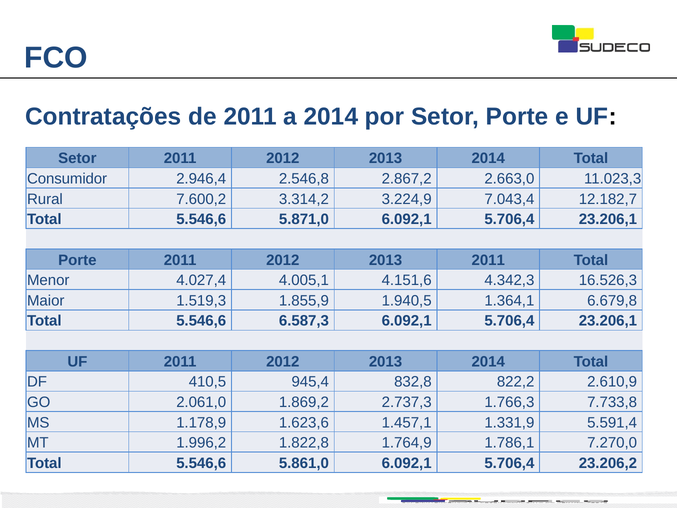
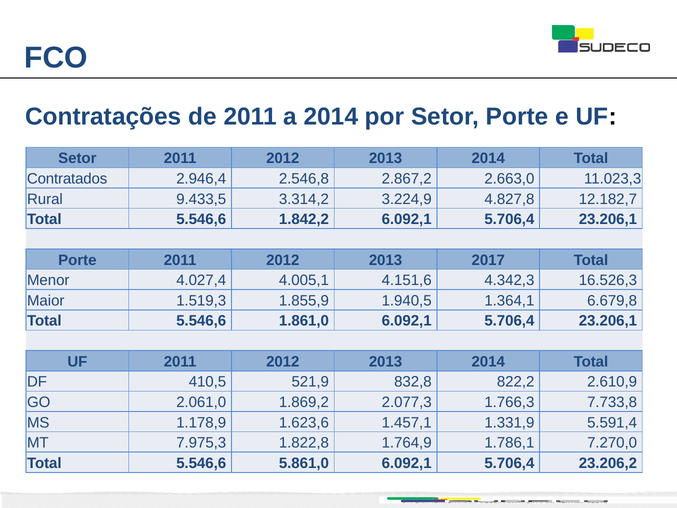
Consumidor: Consumidor -> Contratados
7.600,2: 7.600,2 -> 9.433,5
7.043,4: 7.043,4 -> 4.827,8
5.871,0: 5.871,0 -> 1.842,2
2013 2011: 2011 -> 2017
6.587,3: 6.587,3 -> 1.861,0
945,4: 945,4 -> 521,9
2.737,3: 2.737,3 -> 2.077,3
1.996,2: 1.996,2 -> 7.975,3
